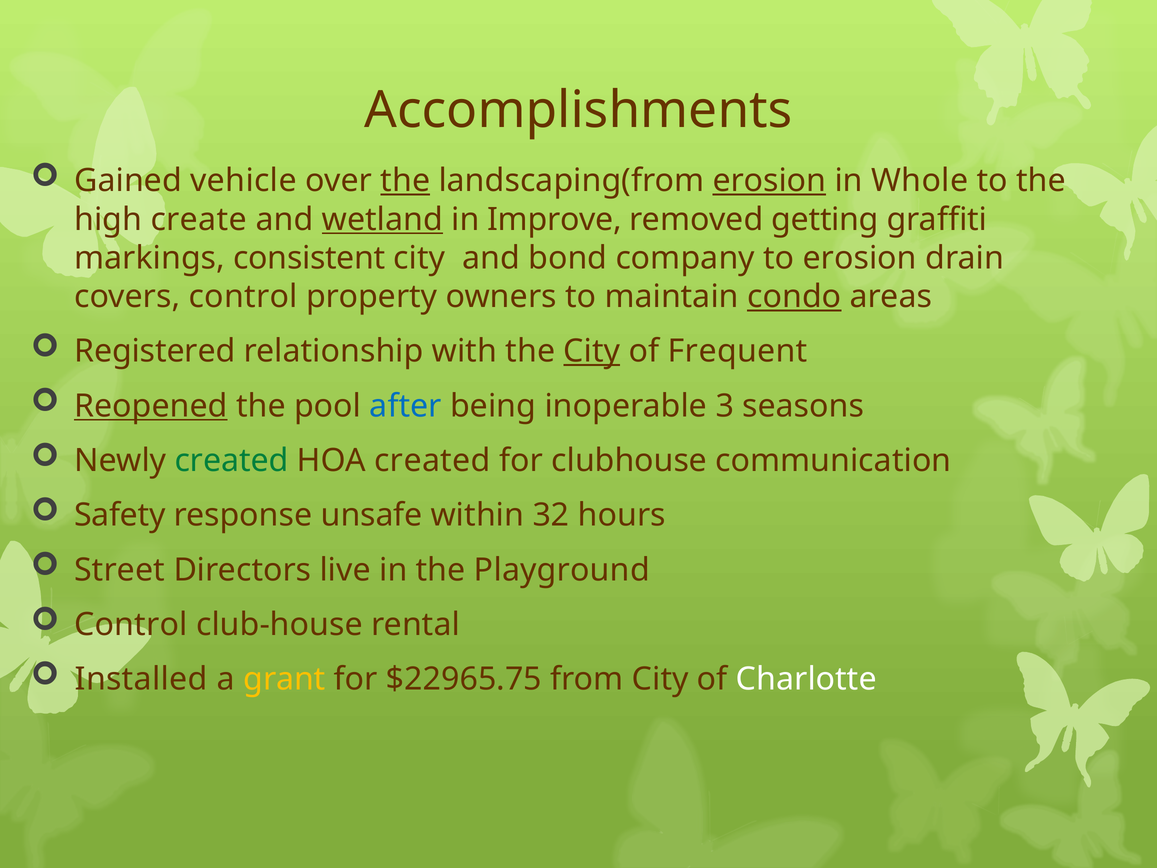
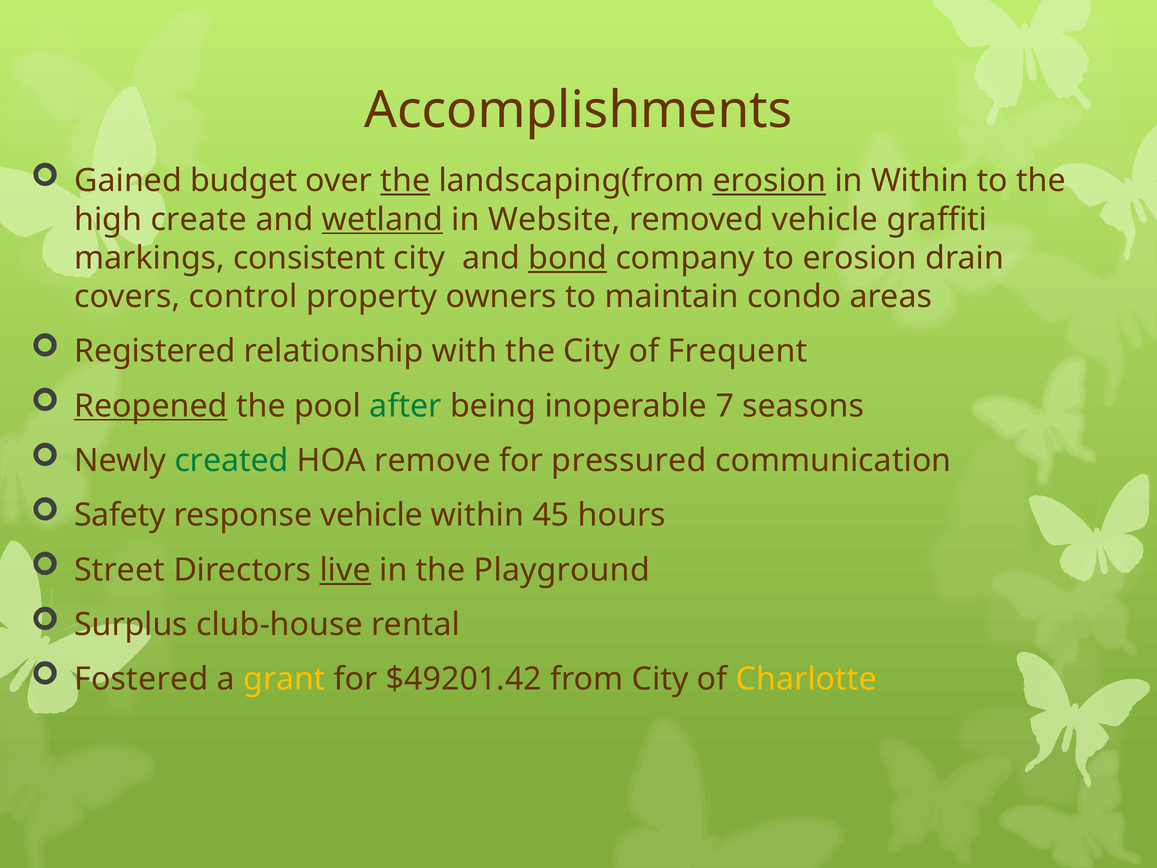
vehicle: vehicle -> budget
in Whole: Whole -> Within
Improve: Improve -> Website
removed getting: getting -> vehicle
bond underline: none -> present
condo underline: present -> none
City at (592, 351) underline: present -> none
after colour: blue -> green
3: 3 -> 7
HOA created: created -> remove
clubhouse: clubhouse -> pressured
response unsafe: unsafe -> vehicle
32: 32 -> 45
live underline: none -> present
Control at (131, 624): Control -> Surplus
Installed: Installed -> Fostered
$22965.75: $22965.75 -> $49201.42
Charlotte colour: white -> yellow
